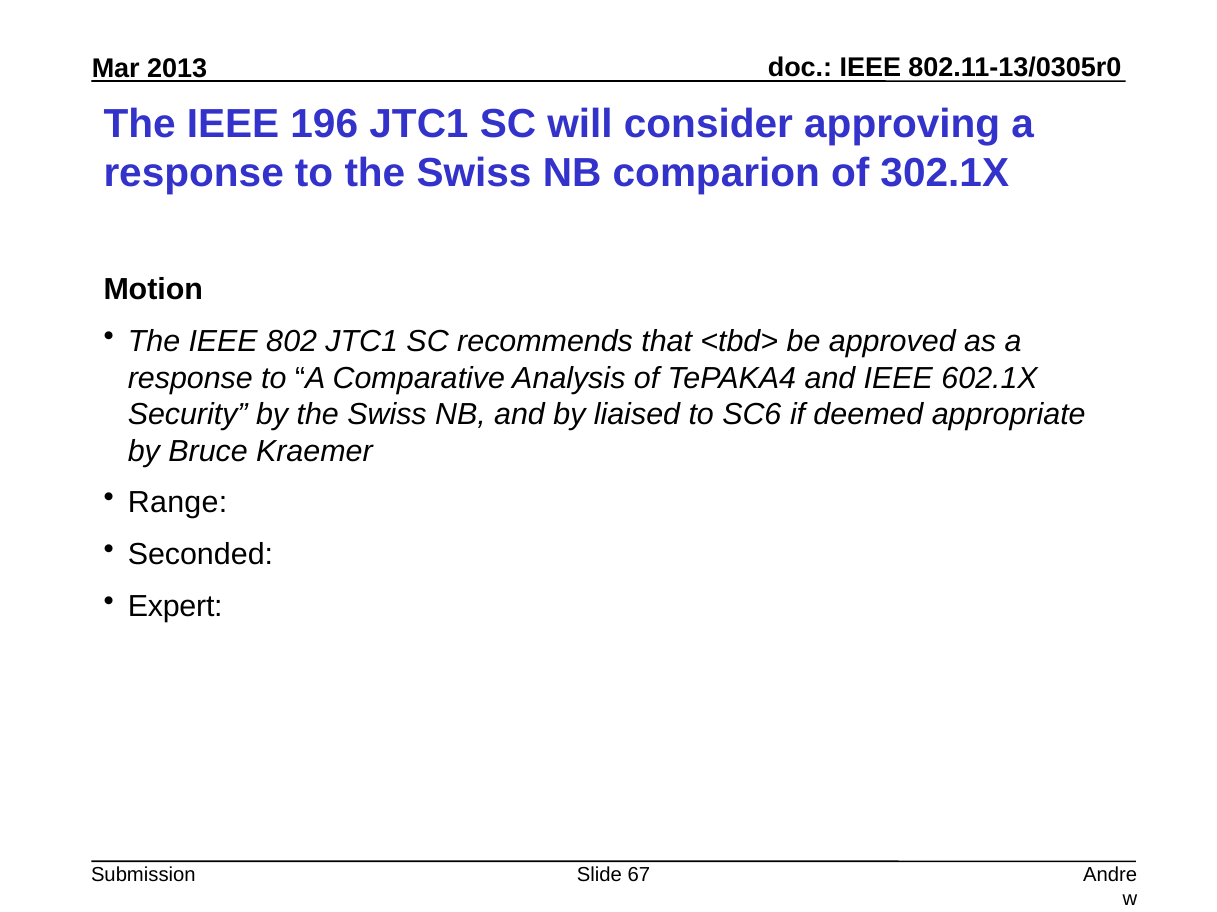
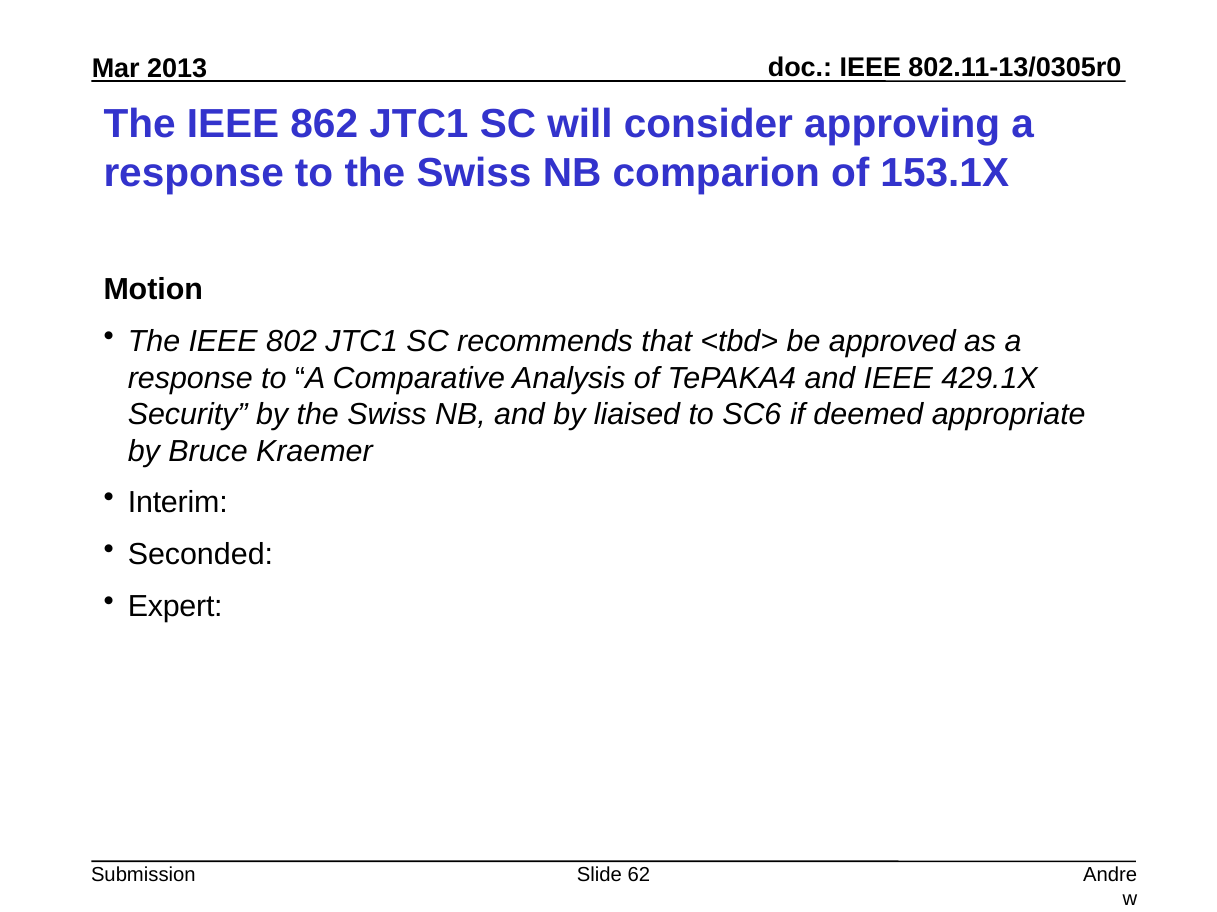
196: 196 -> 862
302.1X: 302.1X -> 153.1X
602.1X: 602.1X -> 429.1X
Range: Range -> Interim
67: 67 -> 62
